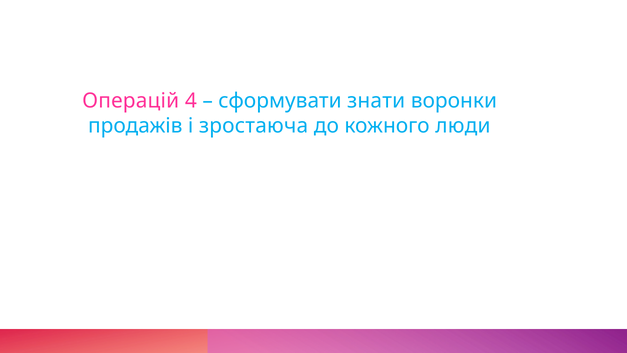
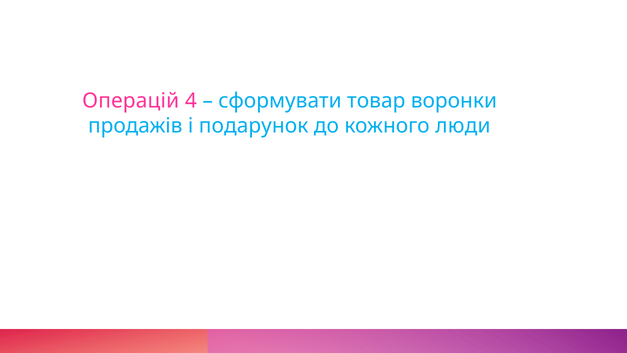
знати: знати -> товар
зростаюча: зростаюча -> подарунок
